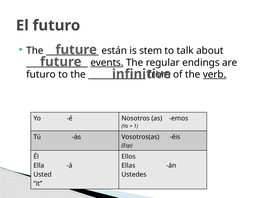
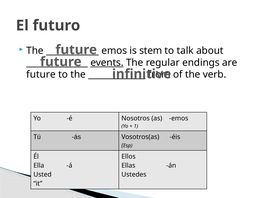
están at (114, 51): están -> emos
futuro at (41, 74): futuro -> future
verb underline: present -> none
